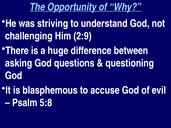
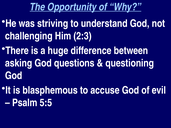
2:9: 2:9 -> 2:3
5:8: 5:8 -> 5:5
